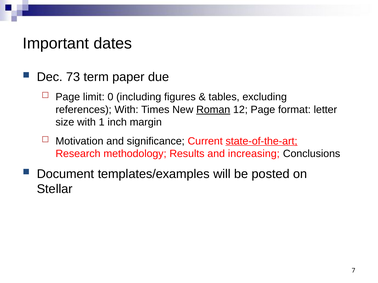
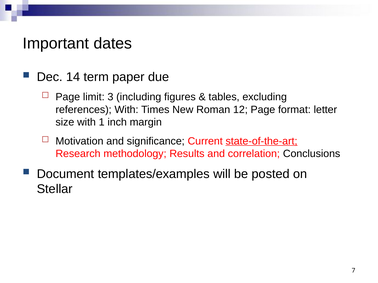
73: 73 -> 14
0: 0 -> 3
Roman underline: present -> none
increasing: increasing -> correlation
